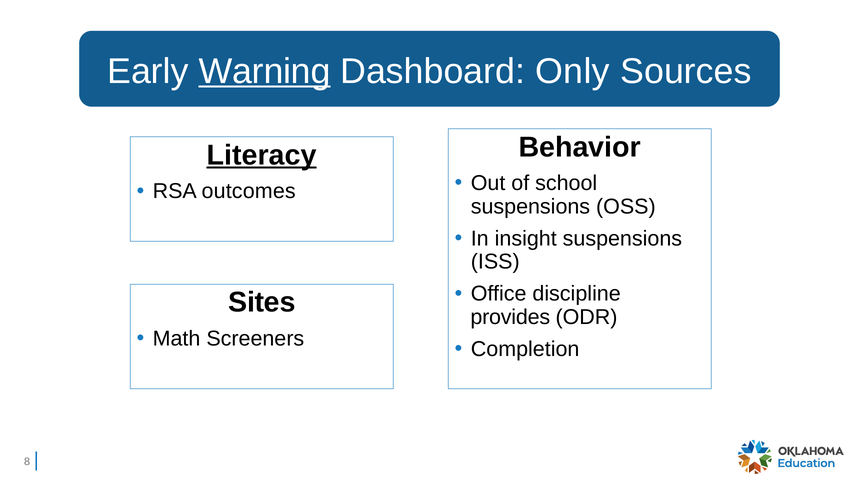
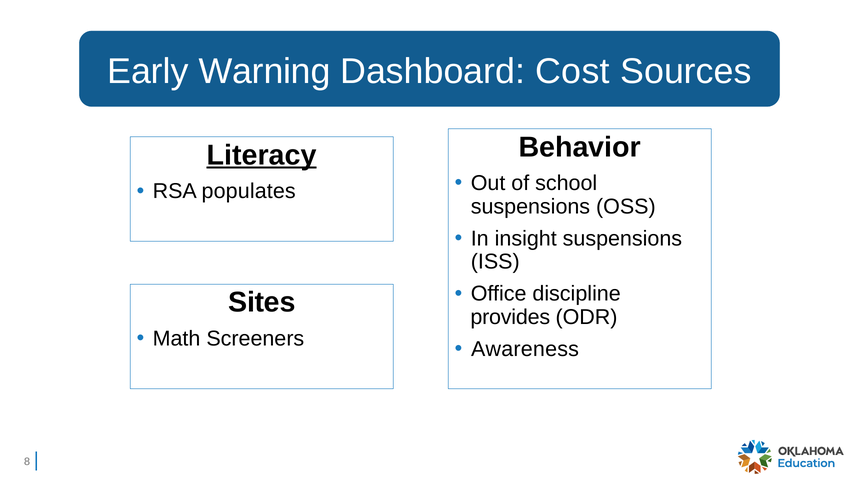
Warning underline: present -> none
Only: Only -> Cost
outcomes: outcomes -> populates
Completion: Completion -> Awareness
